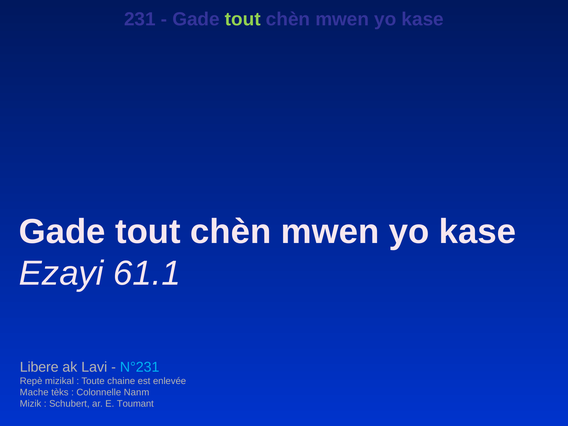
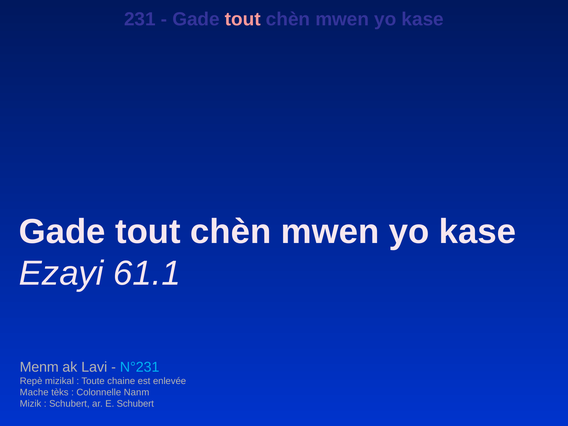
tout at (243, 19) colour: light green -> pink
Libere: Libere -> Menm
E Toumant: Toumant -> Schubert
